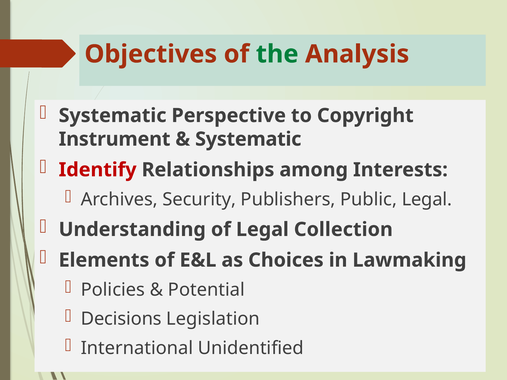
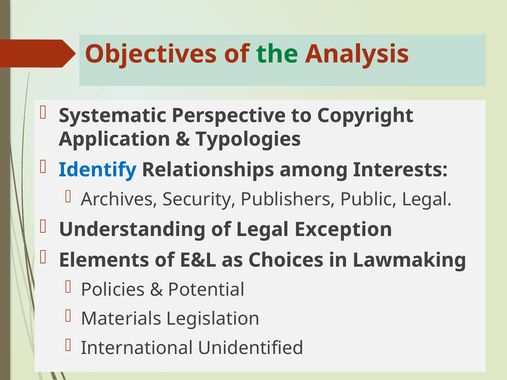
Instrument: Instrument -> Application
Systematic at (248, 139): Systematic -> Typologies
Identify colour: red -> blue
Collection: Collection -> Exception
Decisions: Decisions -> Materials
